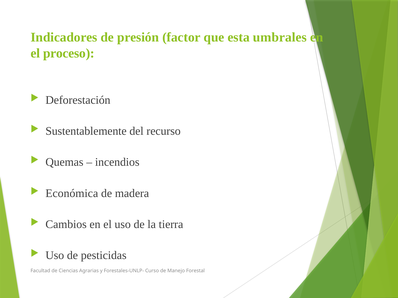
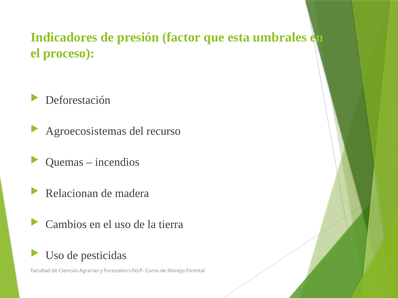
Sustentablemente: Sustentablemente -> Agroecosistemas
Económica: Económica -> Relacionan
